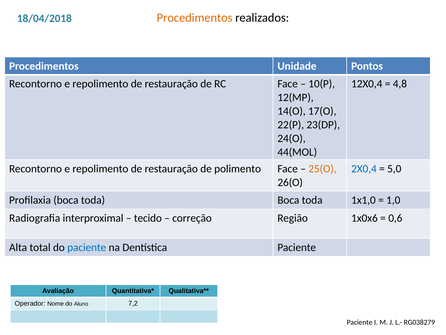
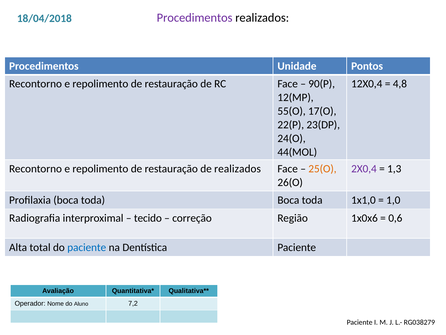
Procedimentos at (195, 18) colour: orange -> purple
10(P: 10(P -> 90(P
14(O: 14(O -> 55(O
de polimento: polimento -> realizados
2X0,4 colour: blue -> purple
5,0: 5,0 -> 1,3
